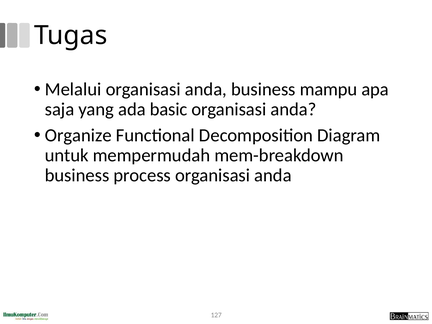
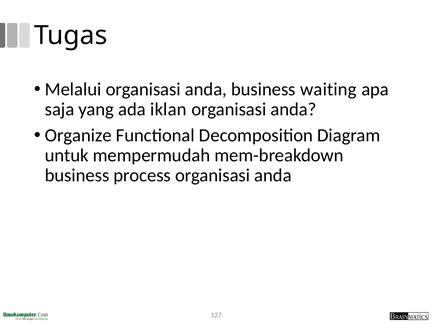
mampu: mampu -> waiting
basic: basic -> iklan
